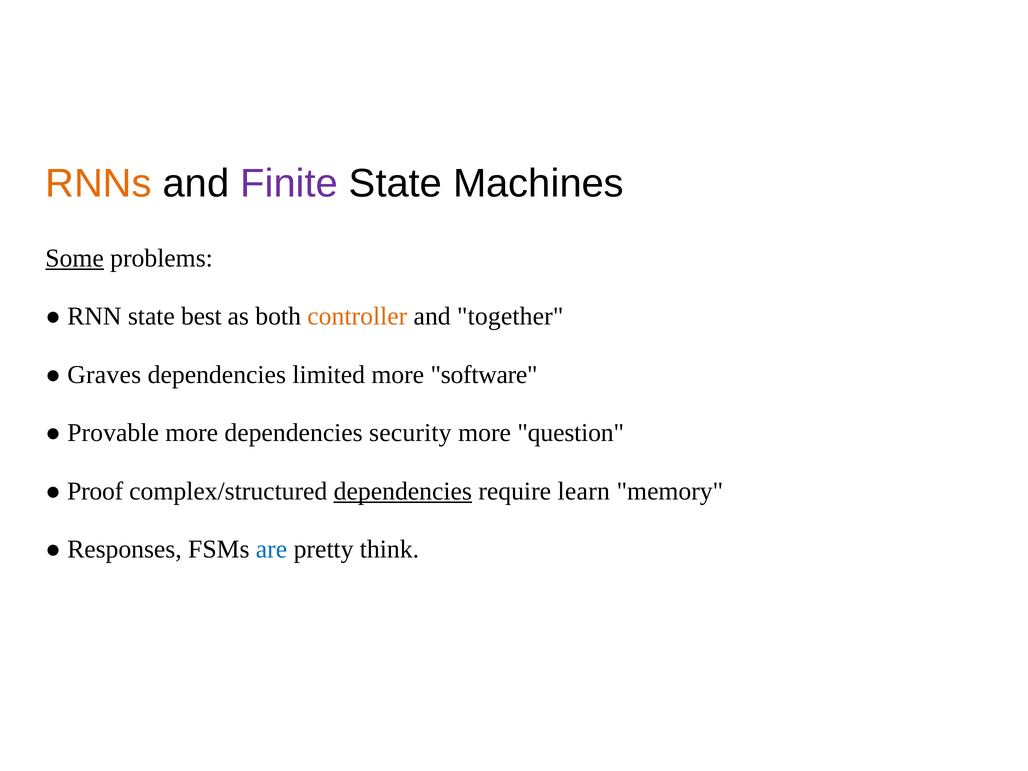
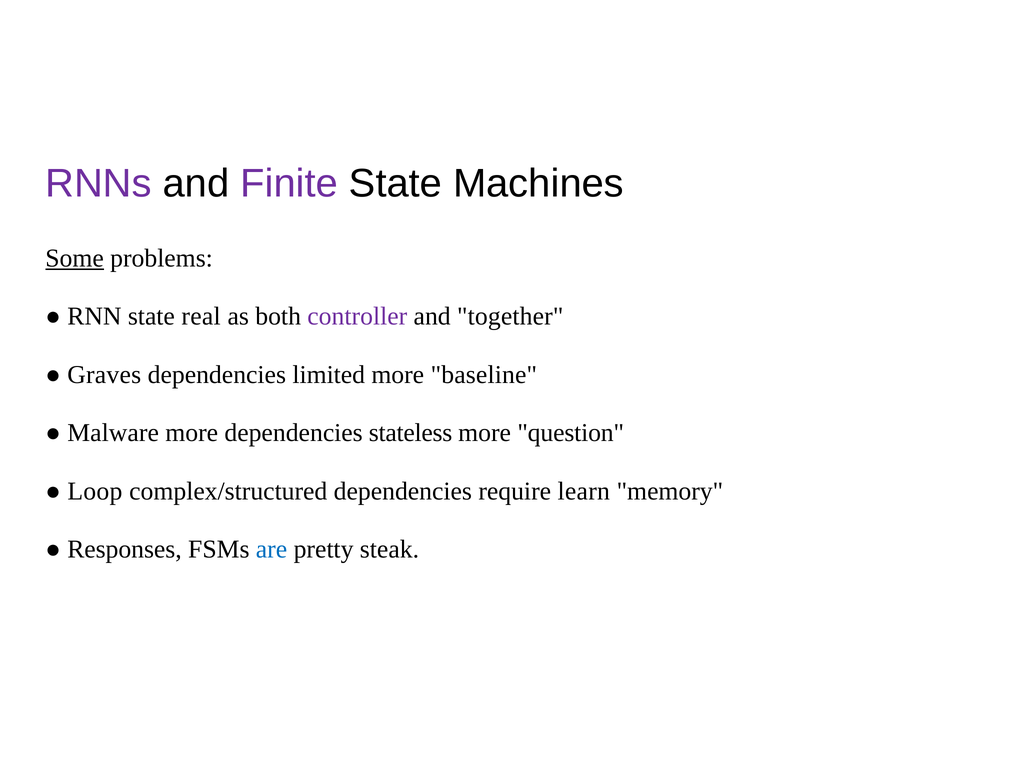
RNNs colour: orange -> purple
best: best -> real
controller colour: orange -> purple
software: software -> baseline
Provable: Provable -> Malware
security: security -> stateless
Proof: Proof -> Loop
dependencies at (403, 491) underline: present -> none
think: think -> steak
